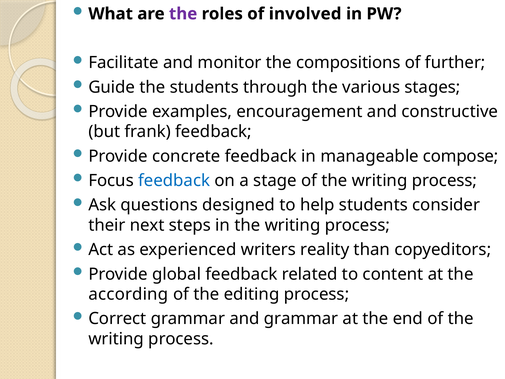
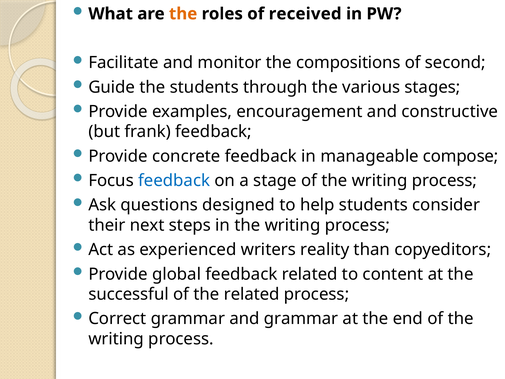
the at (183, 14) colour: purple -> orange
involved: involved -> received
further: further -> second
according: according -> successful
the editing: editing -> related
